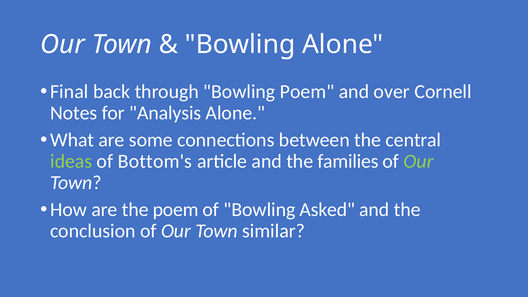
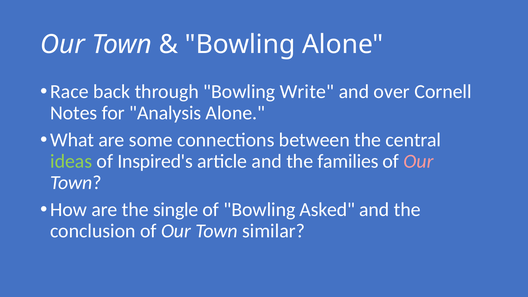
Final: Final -> Race
Bowling Poem: Poem -> Write
Bottom's: Bottom's -> Inspired's
Our at (419, 161) colour: light green -> pink
the poem: poem -> single
